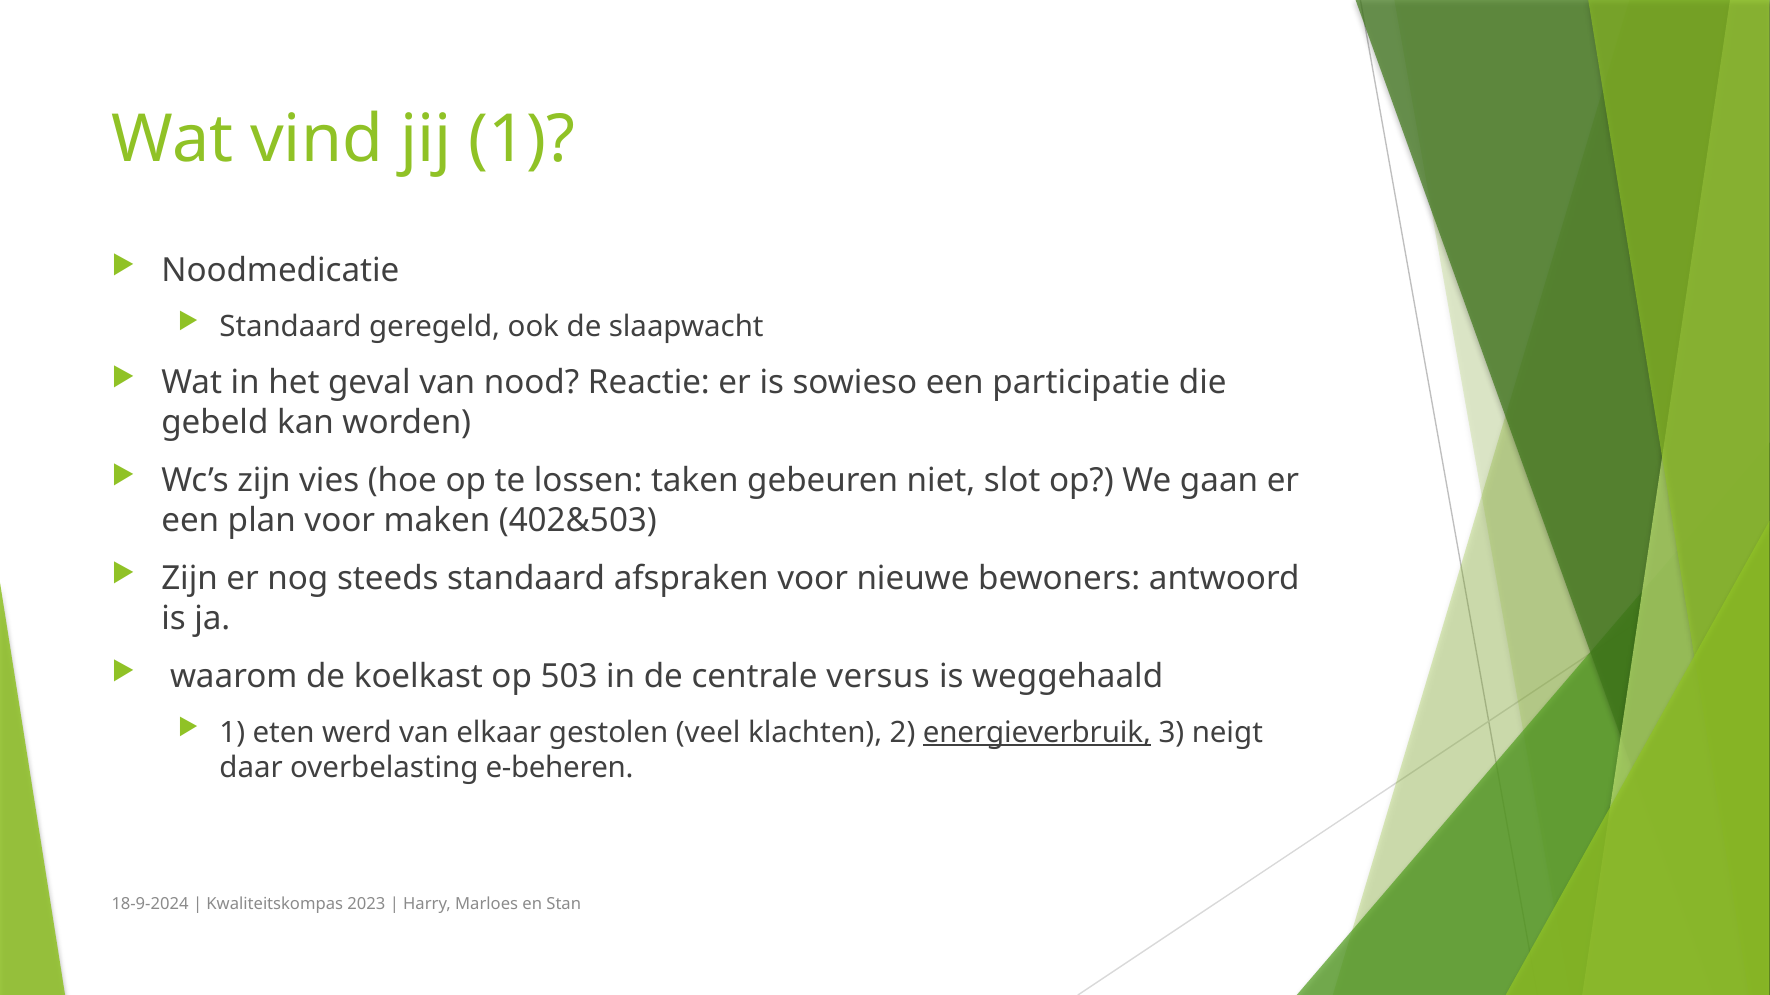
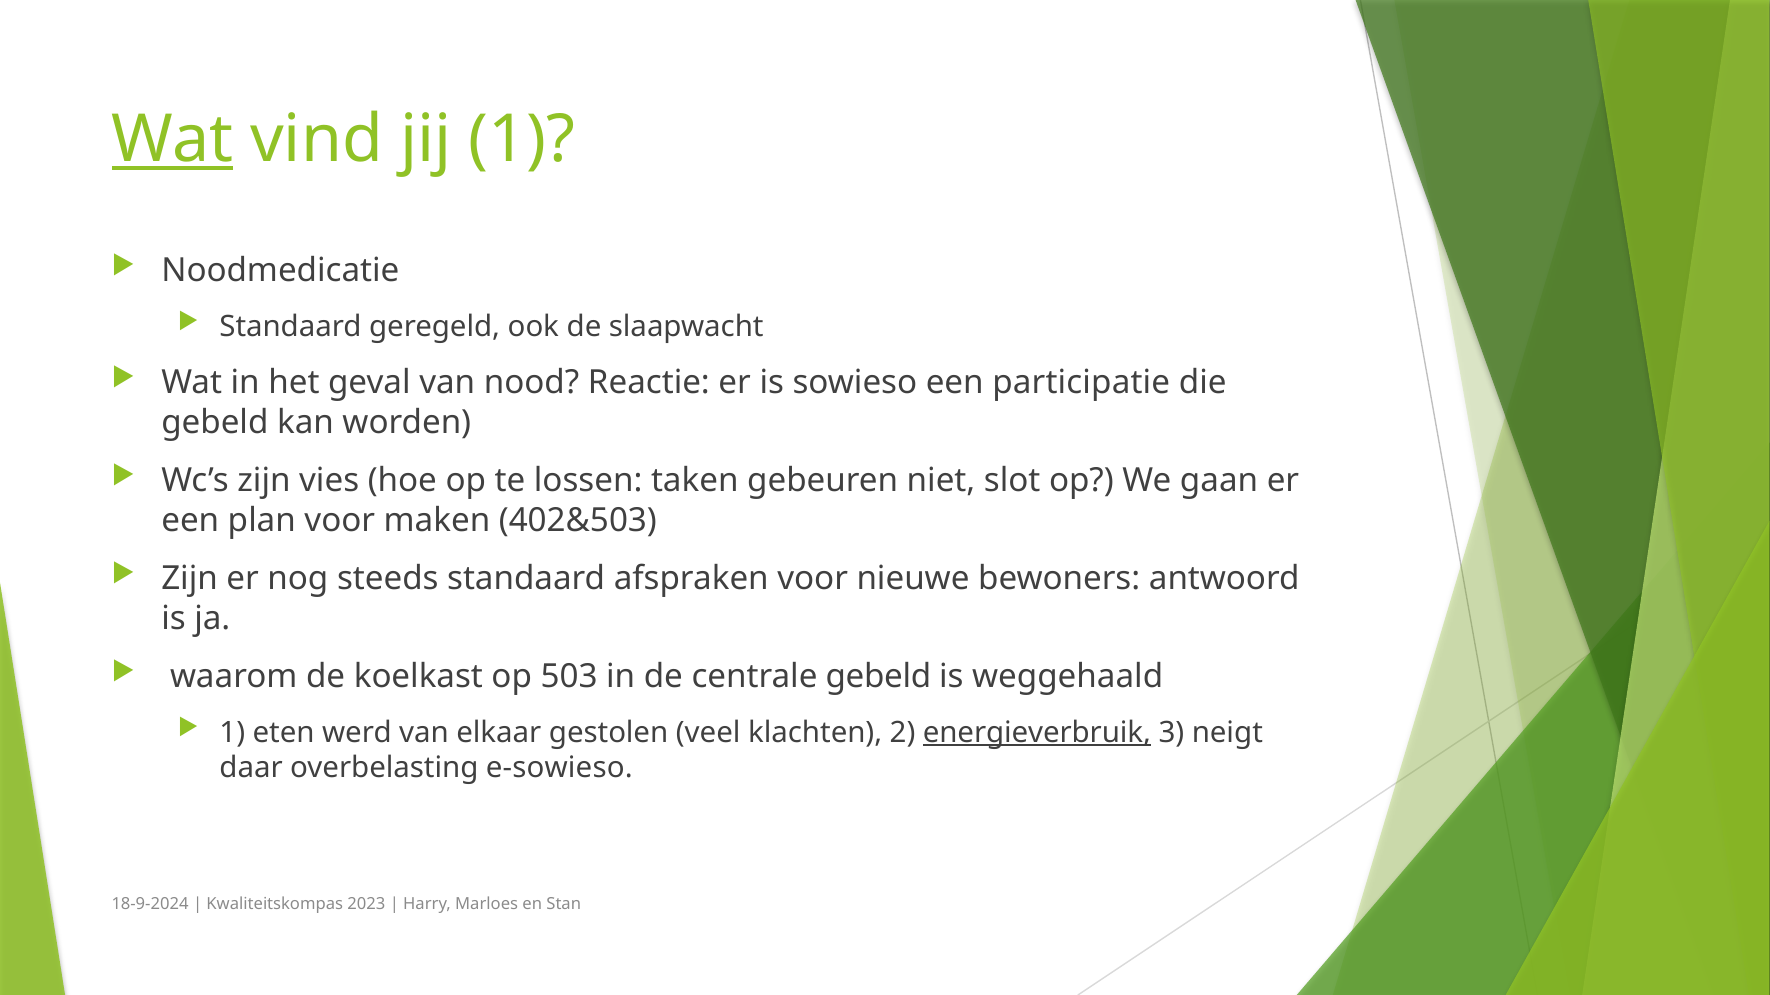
Wat at (173, 140) underline: none -> present
centrale versus: versus -> gebeld
e-beheren: e-beheren -> e-sowieso
